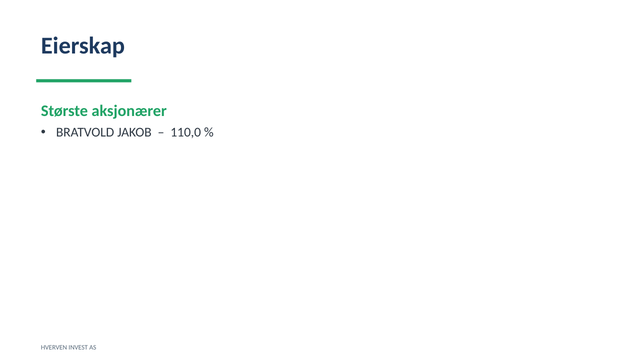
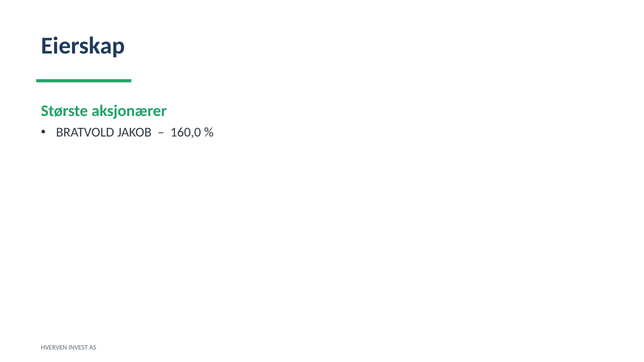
110,0: 110,0 -> 160,0
